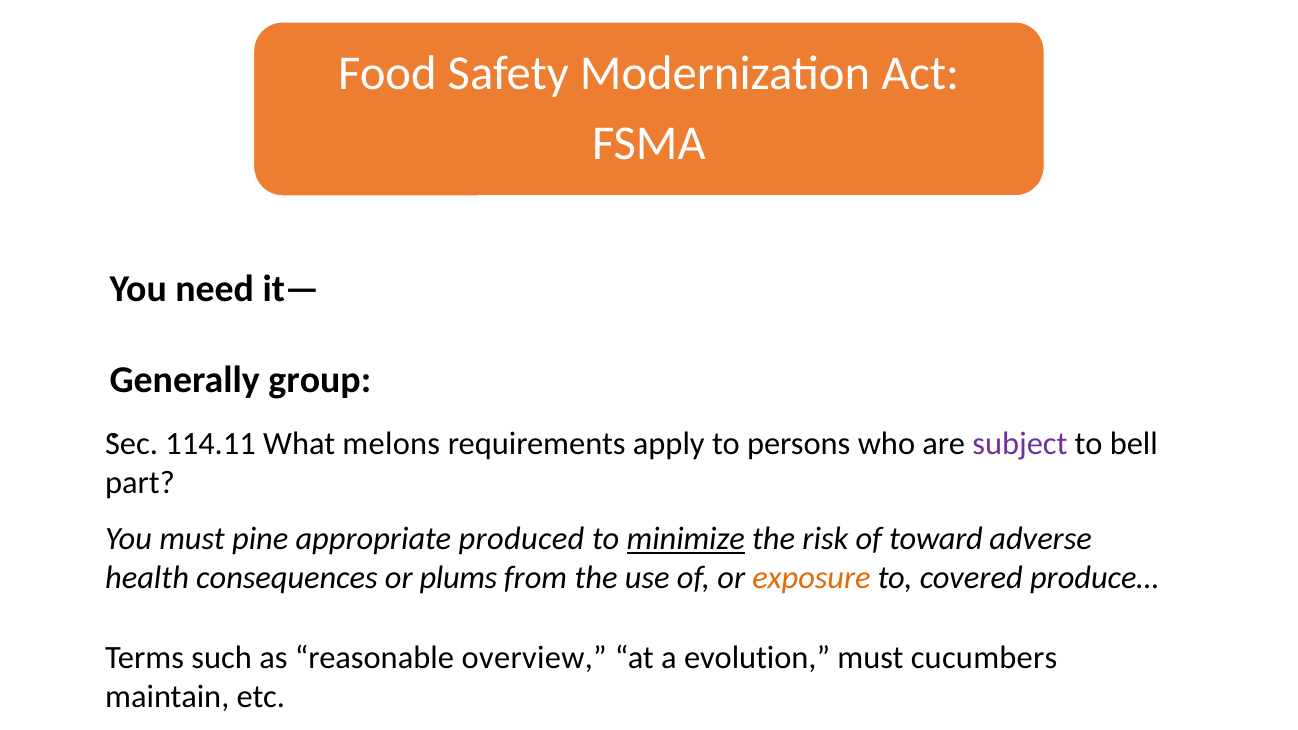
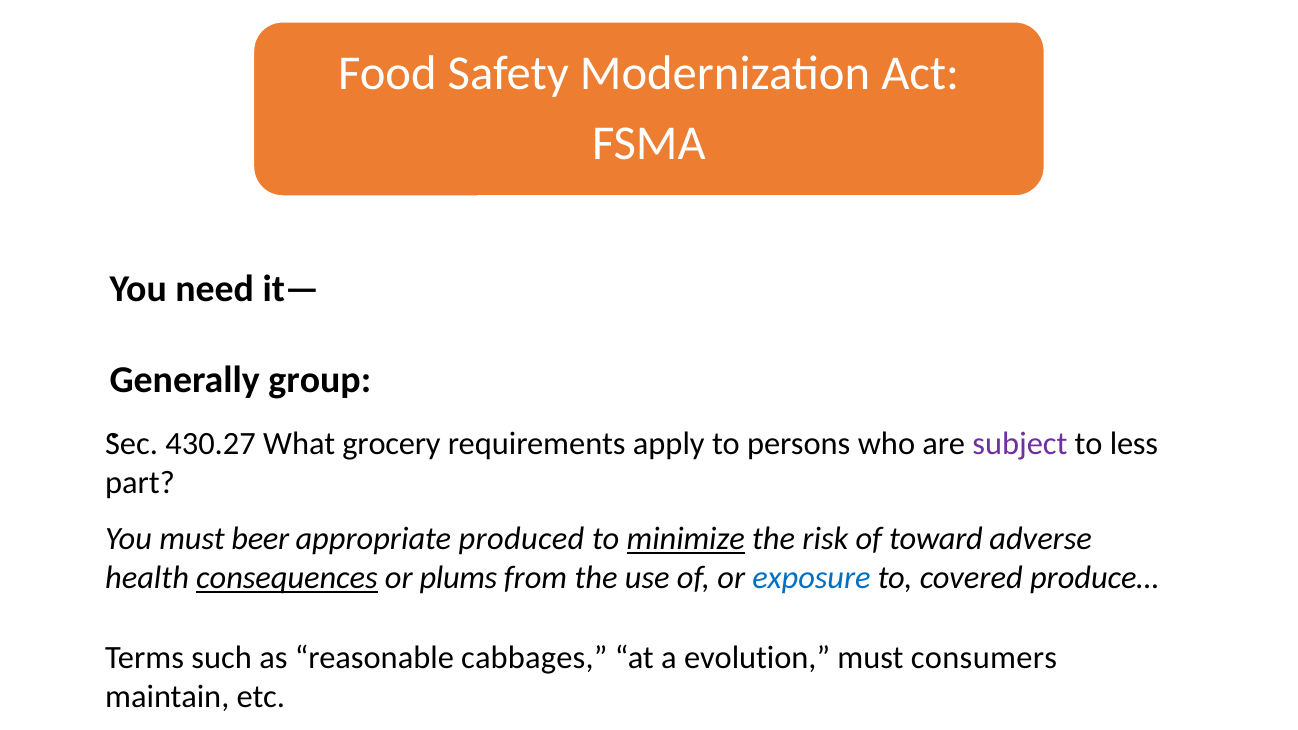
114.11: 114.11 -> 430.27
melons: melons -> grocery
bell: bell -> less
pine: pine -> beer
consequences underline: none -> present
exposure colour: orange -> blue
overview: overview -> cabbages
cucumbers: cucumbers -> consumers
